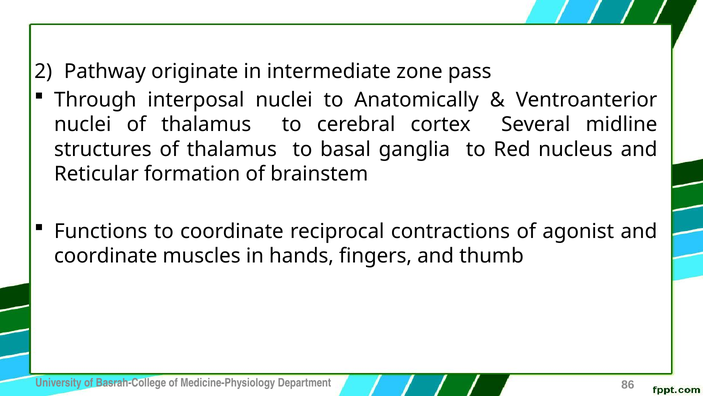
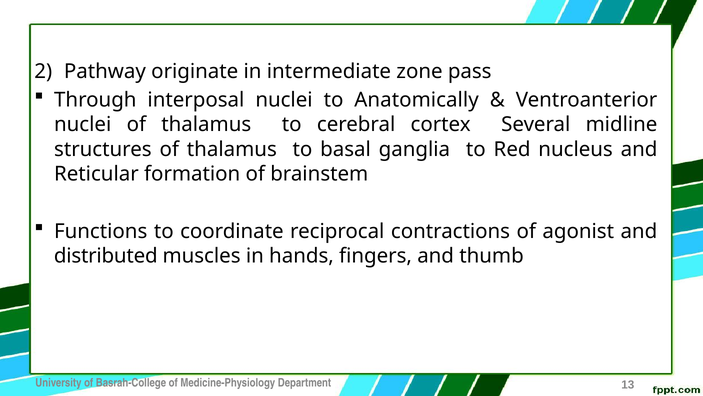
coordinate at (106, 256): coordinate -> distributed
86: 86 -> 13
